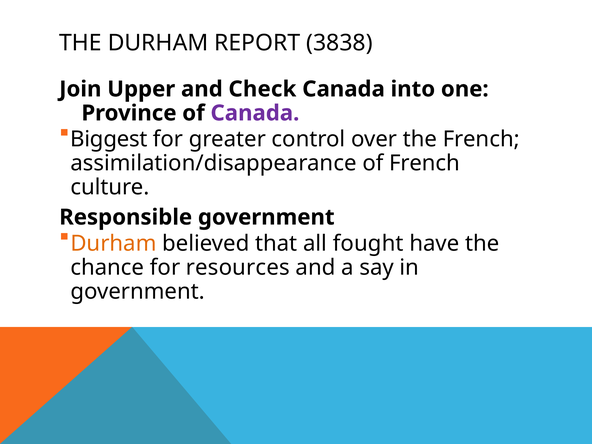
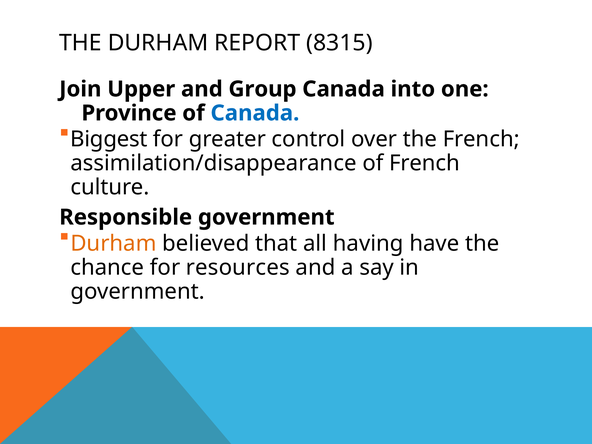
3838: 3838 -> 8315
Check: Check -> Group
Canada at (255, 113) colour: purple -> blue
fought: fought -> having
